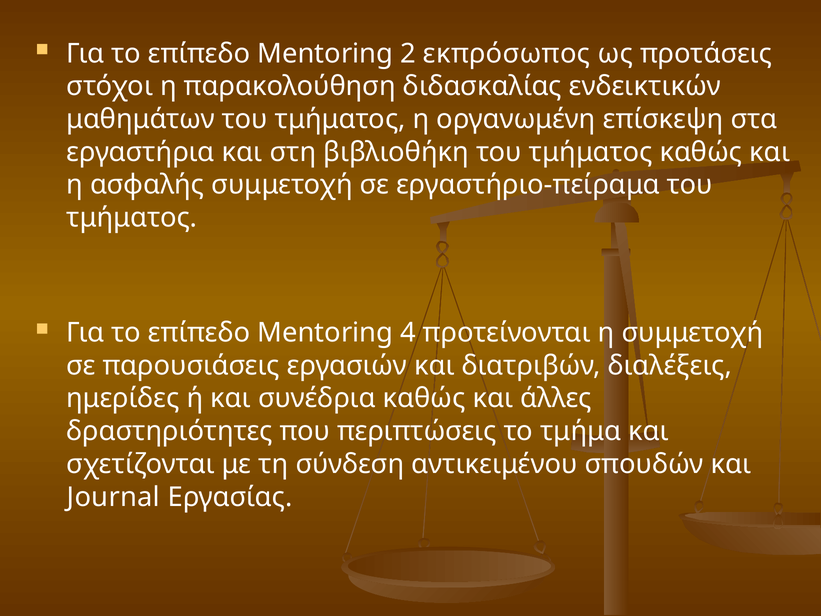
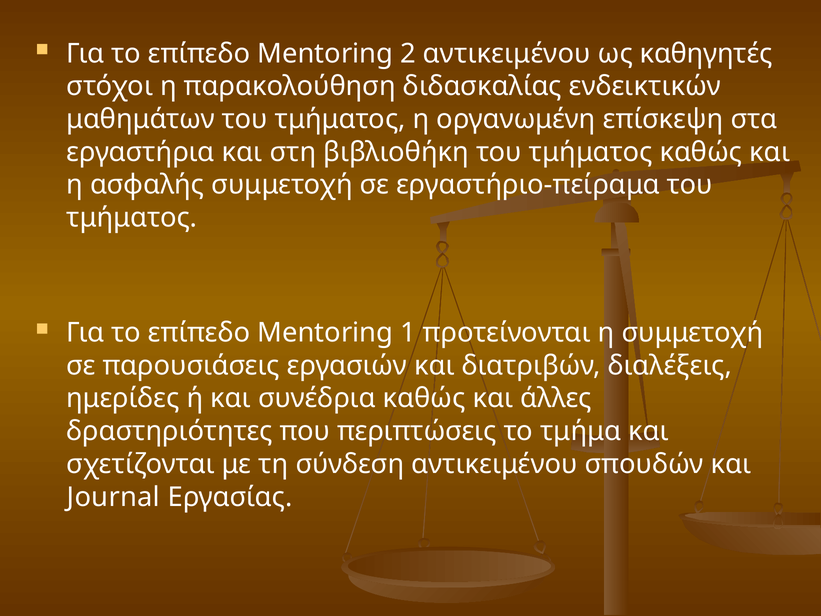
2 εκπρόσωπος: εκπρόσωπος -> αντικειμένου
προτάσεις: προτάσεις -> καθηγητές
4: 4 -> 1
